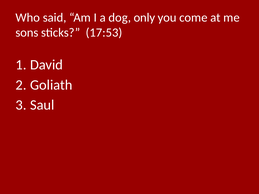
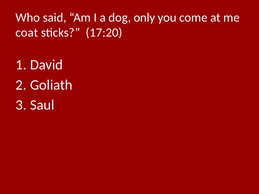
sons: sons -> coat
17:53: 17:53 -> 17:20
